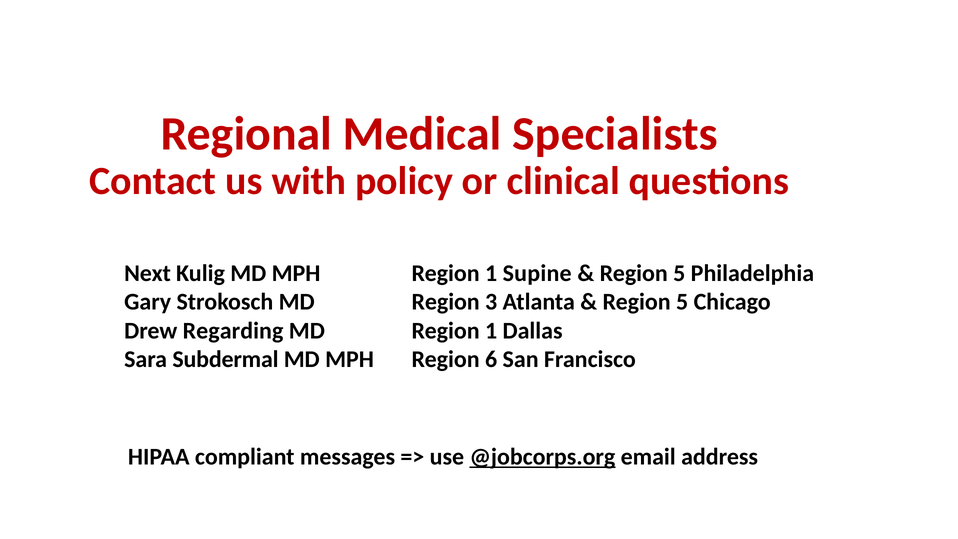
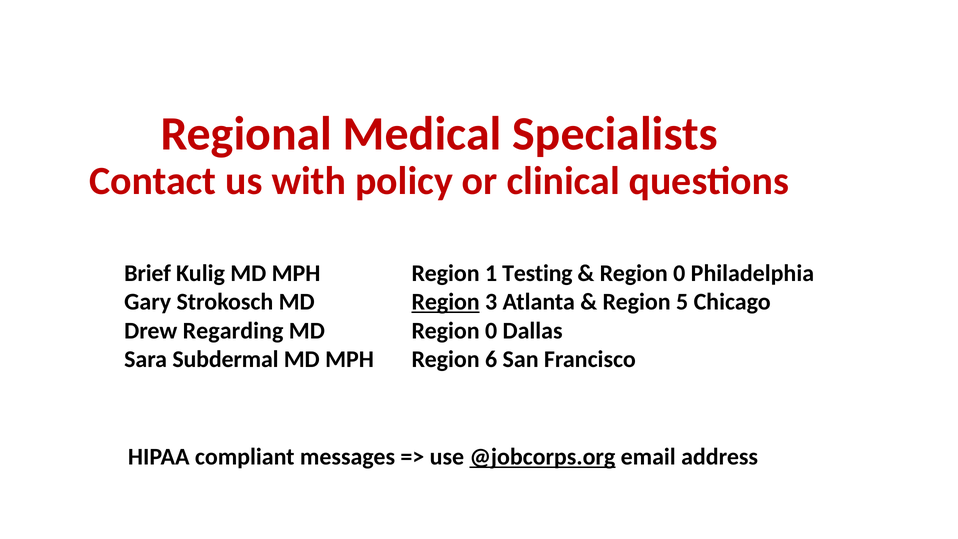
Next: Next -> Brief
Supine: Supine -> Testing
5 at (679, 273): 5 -> 0
Region at (446, 302) underline: none -> present
MD Region 1: 1 -> 0
